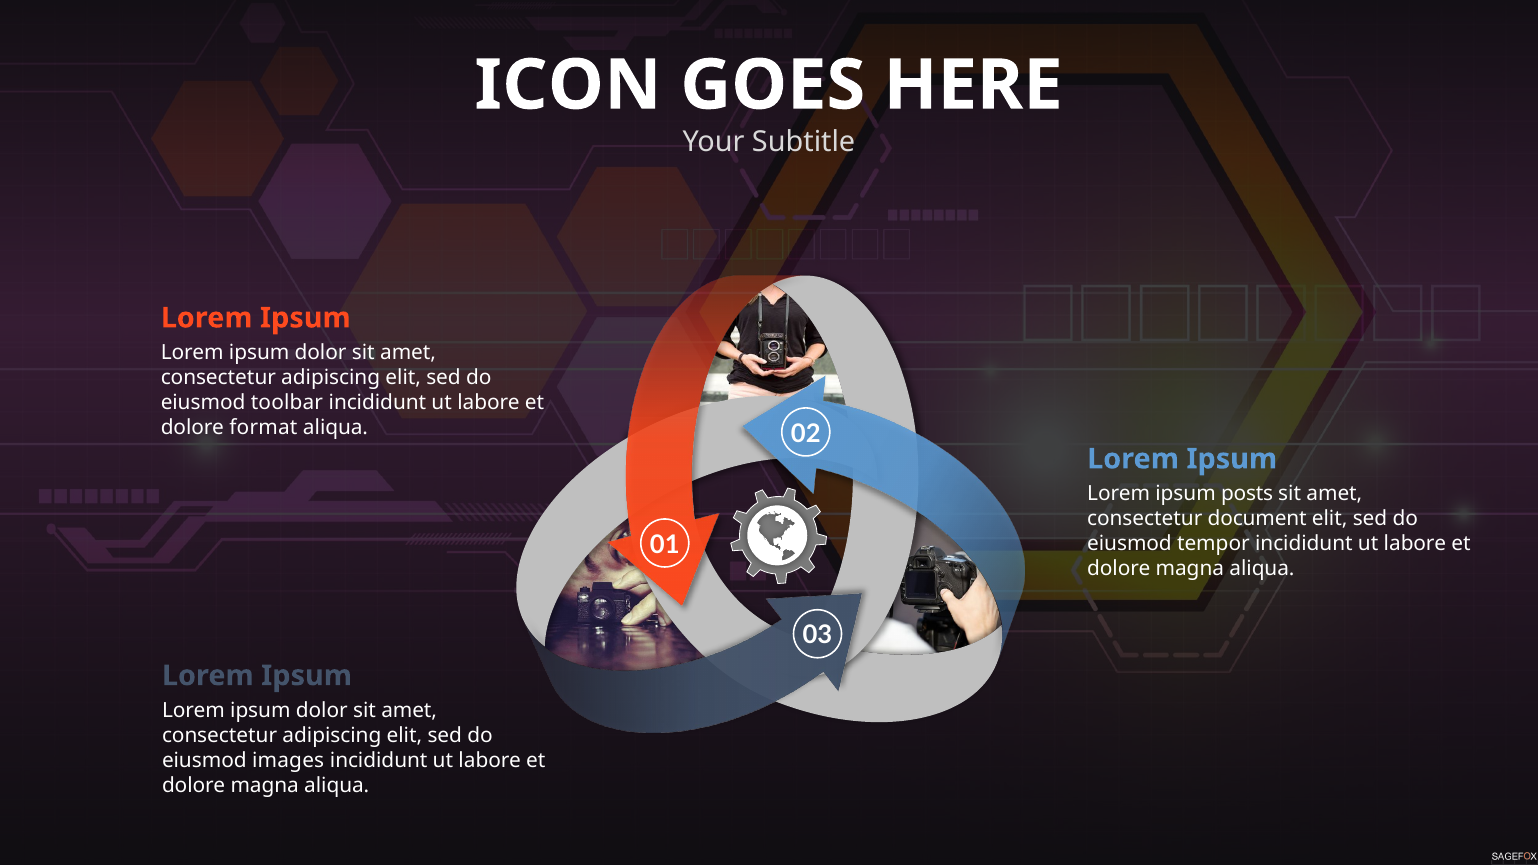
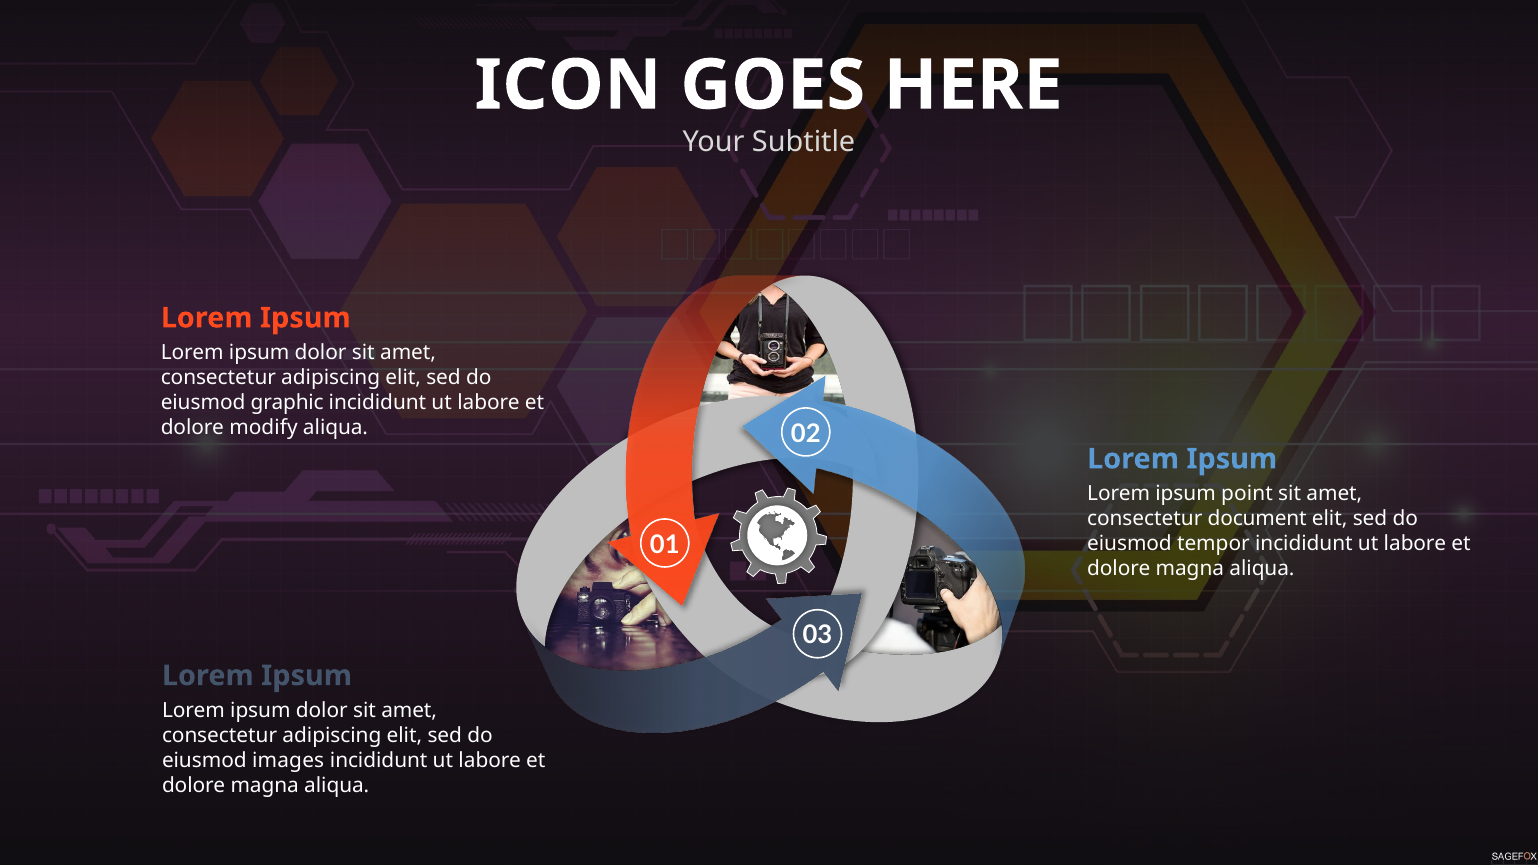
toolbar: toolbar -> graphic
format: format -> modify
posts: posts -> point
